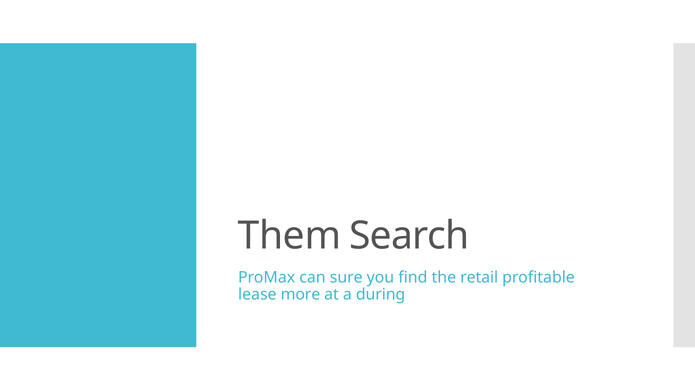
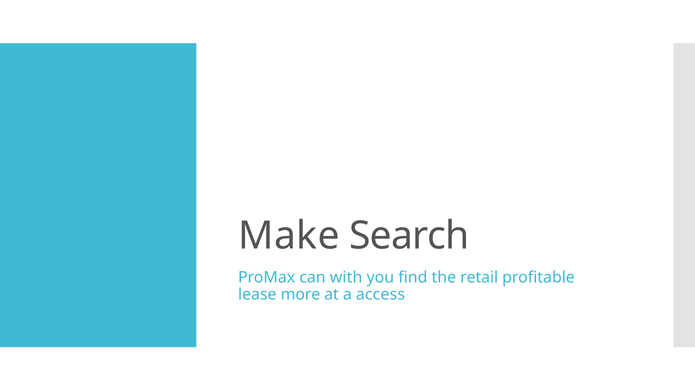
Them: Them -> Make
sure: sure -> with
during: during -> access
